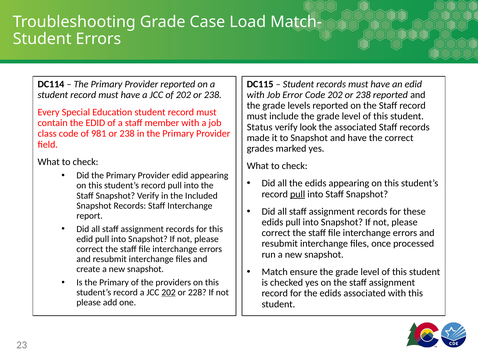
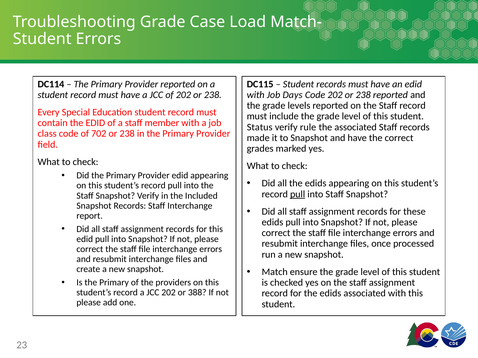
Error: Error -> Days
look: look -> rule
981: 981 -> 702
202 at (169, 293) underline: present -> none
228: 228 -> 388
